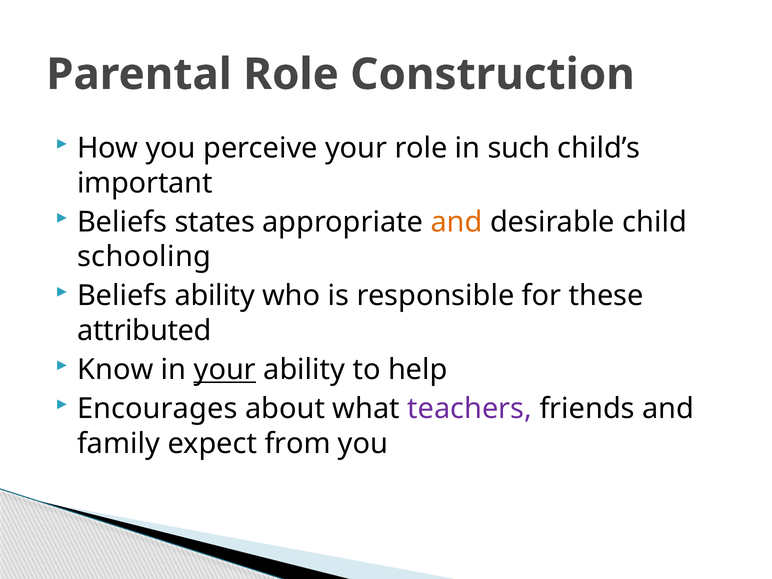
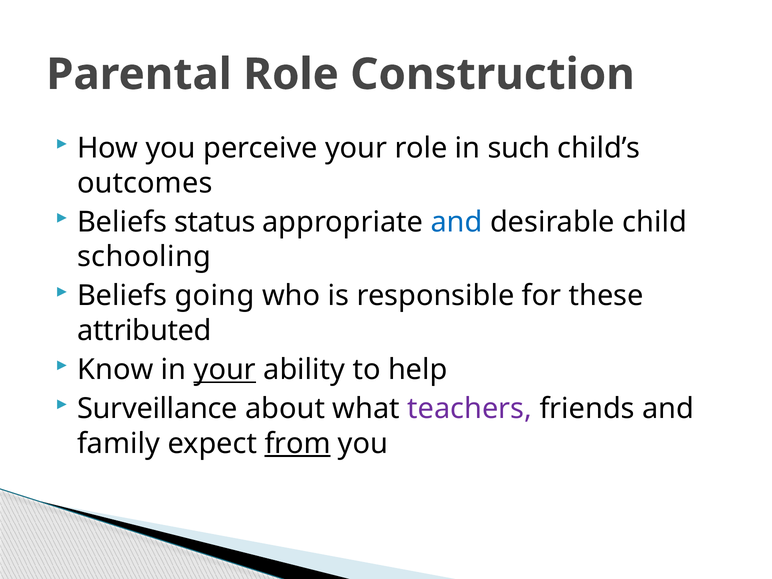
important: important -> outcomes
states: states -> status
and at (457, 222) colour: orange -> blue
Beliefs ability: ability -> going
Encourages: Encourages -> Surveillance
from underline: none -> present
